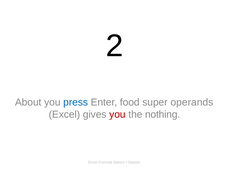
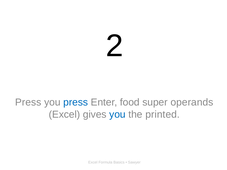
About at (28, 102): About -> Press
you at (117, 115) colour: red -> blue
nothing: nothing -> printed
